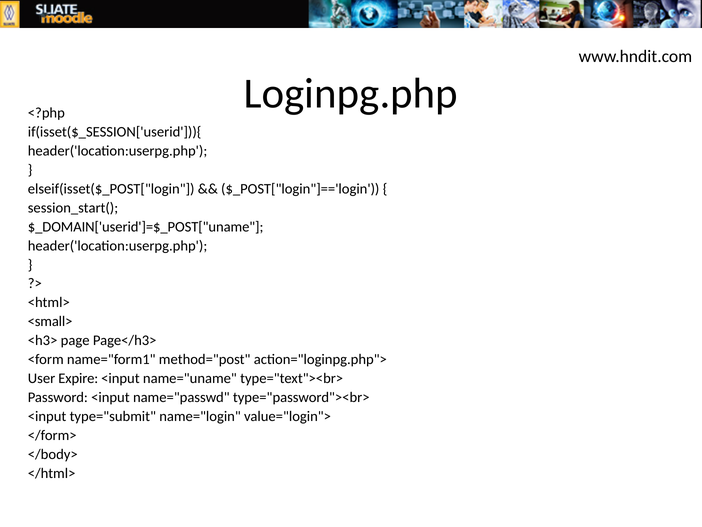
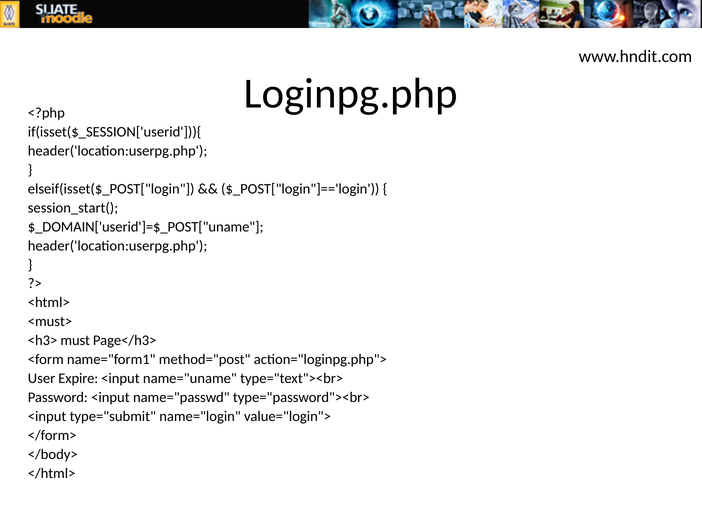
<small>: <small> -> <must>
page: page -> must
